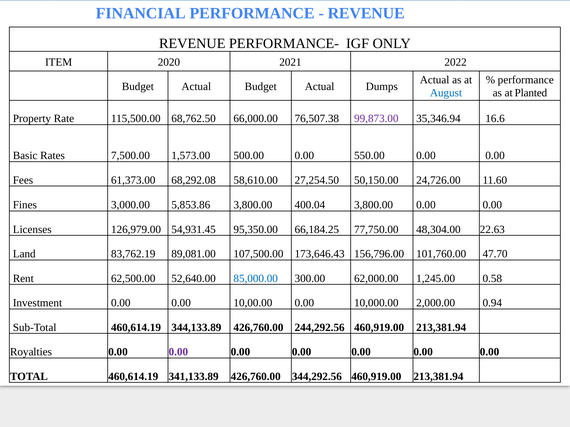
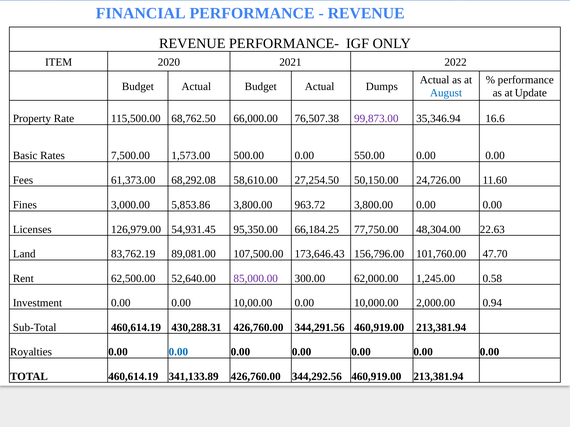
Planted: Planted -> Update
400.04: 400.04 -> 963.72
85,000.00 colour: blue -> purple
344,133.89: 344,133.89 -> 430,288.31
244,292.56: 244,292.56 -> 344,291.56
0.00 at (178, 352) colour: purple -> blue
